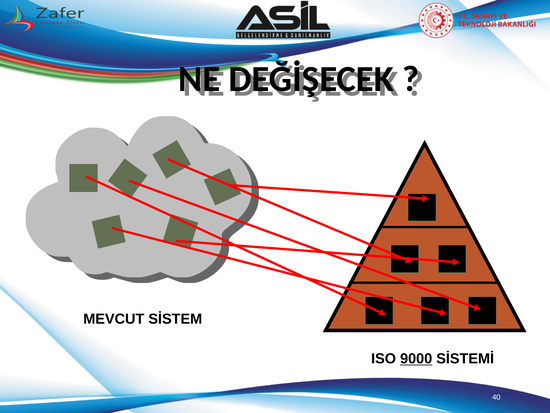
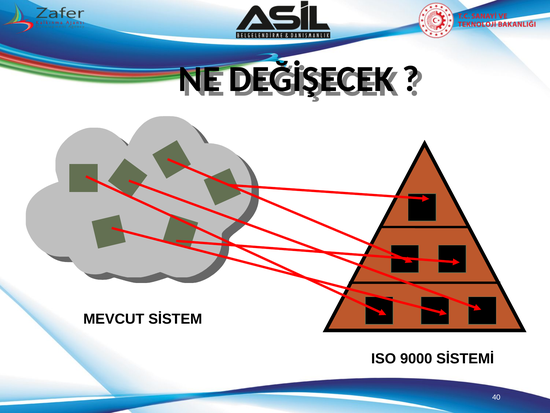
9000 underline: present -> none
